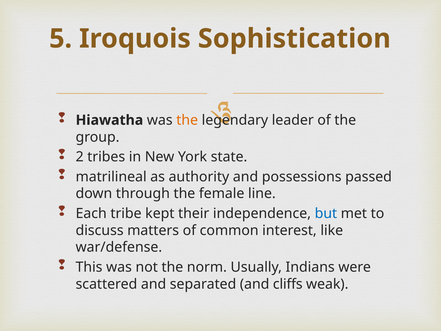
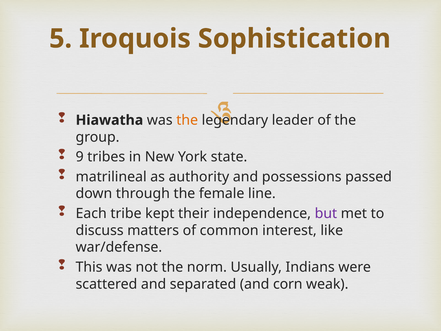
2: 2 -> 9
but colour: blue -> purple
cliffs: cliffs -> corn
